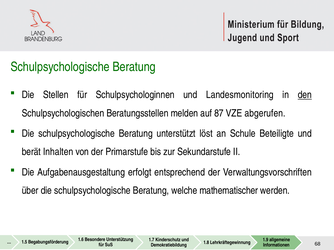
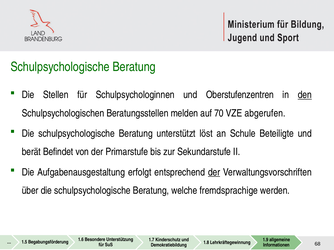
Landesmonitoring: Landesmonitoring -> Oberstufenzentren
87: 87 -> 70
Inhalten: Inhalten -> Befindet
der at (214, 173) underline: none -> present
mathematischer: mathematischer -> fremdsprachige
